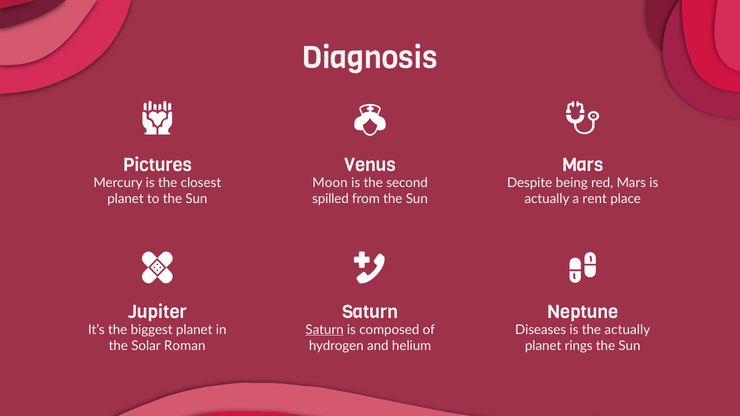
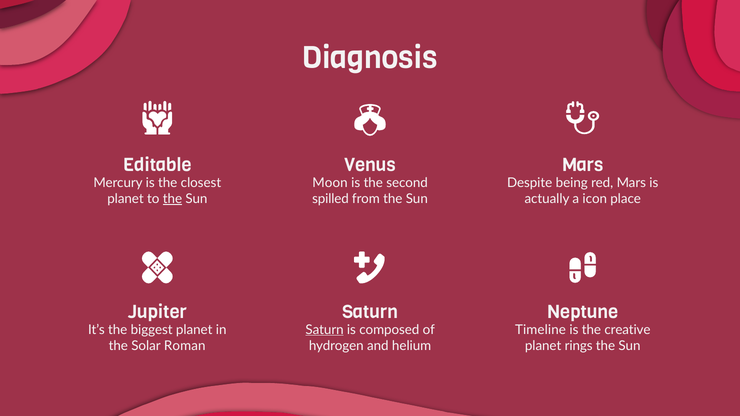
Pictures: Pictures -> Editable
the at (172, 199) underline: none -> present
rent: rent -> icon
Diseases: Diseases -> Timeline
the actually: actually -> creative
